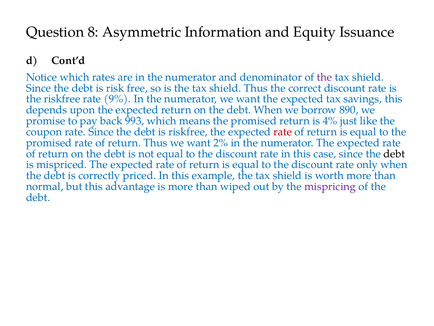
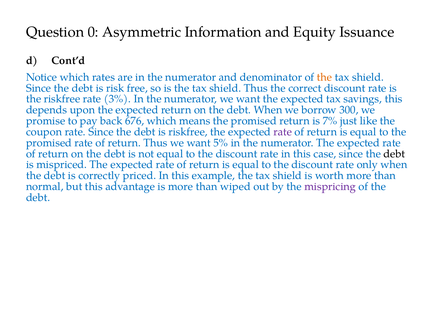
8: 8 -> 0
the at (325, 77) colour: purple -> orange
9%: 9% -> 3%
890: 890 -> 300
993: 993 -> 676
4%: 4% -> 7%
rate at (283, 132) colour: red -> purple
2%: 2% -> 5%
